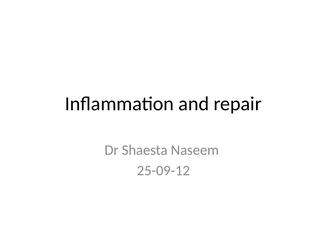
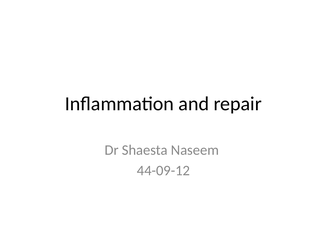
25-09-12: 25-09-12 -> 44-09-12
